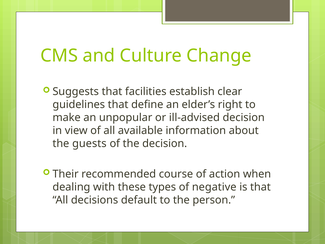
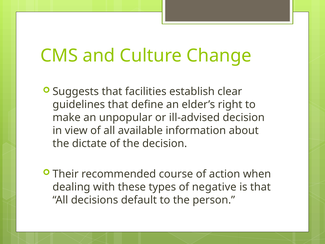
guests: guests -> dictate
